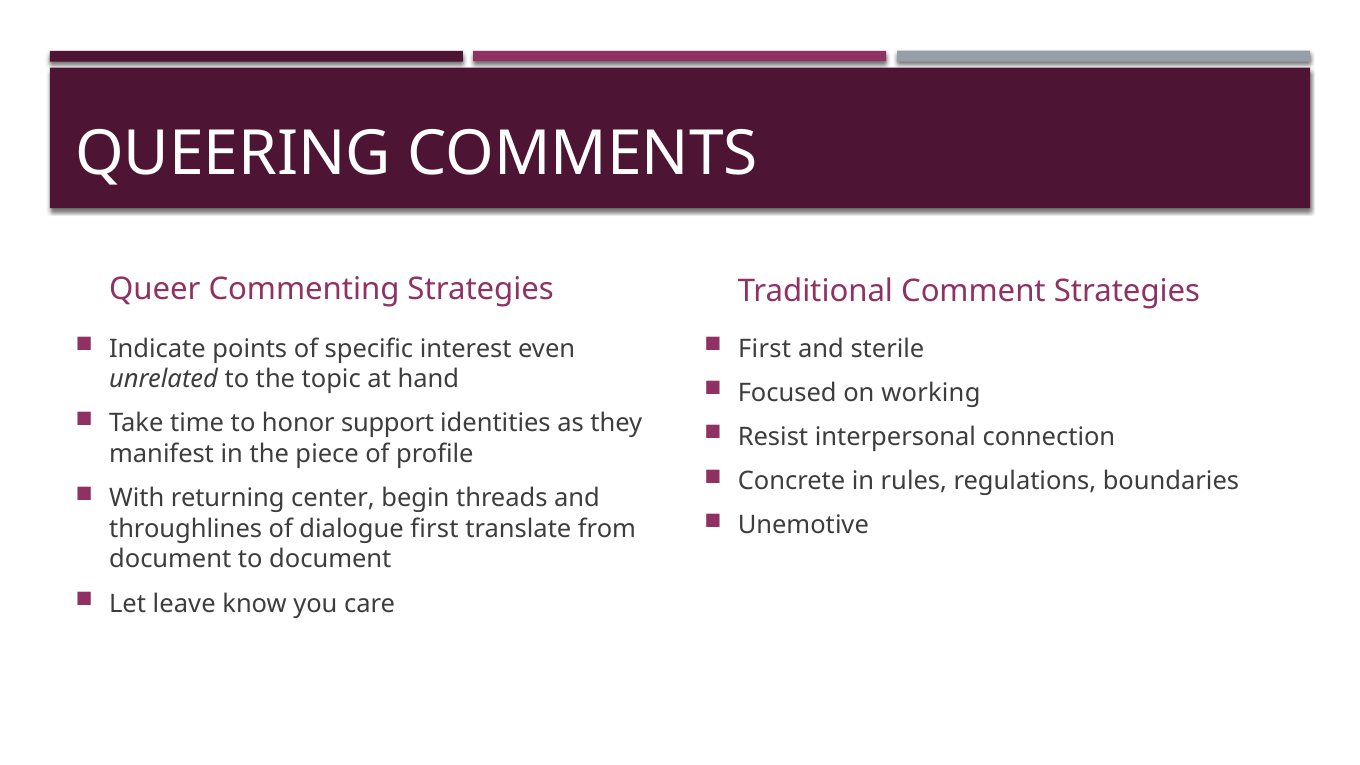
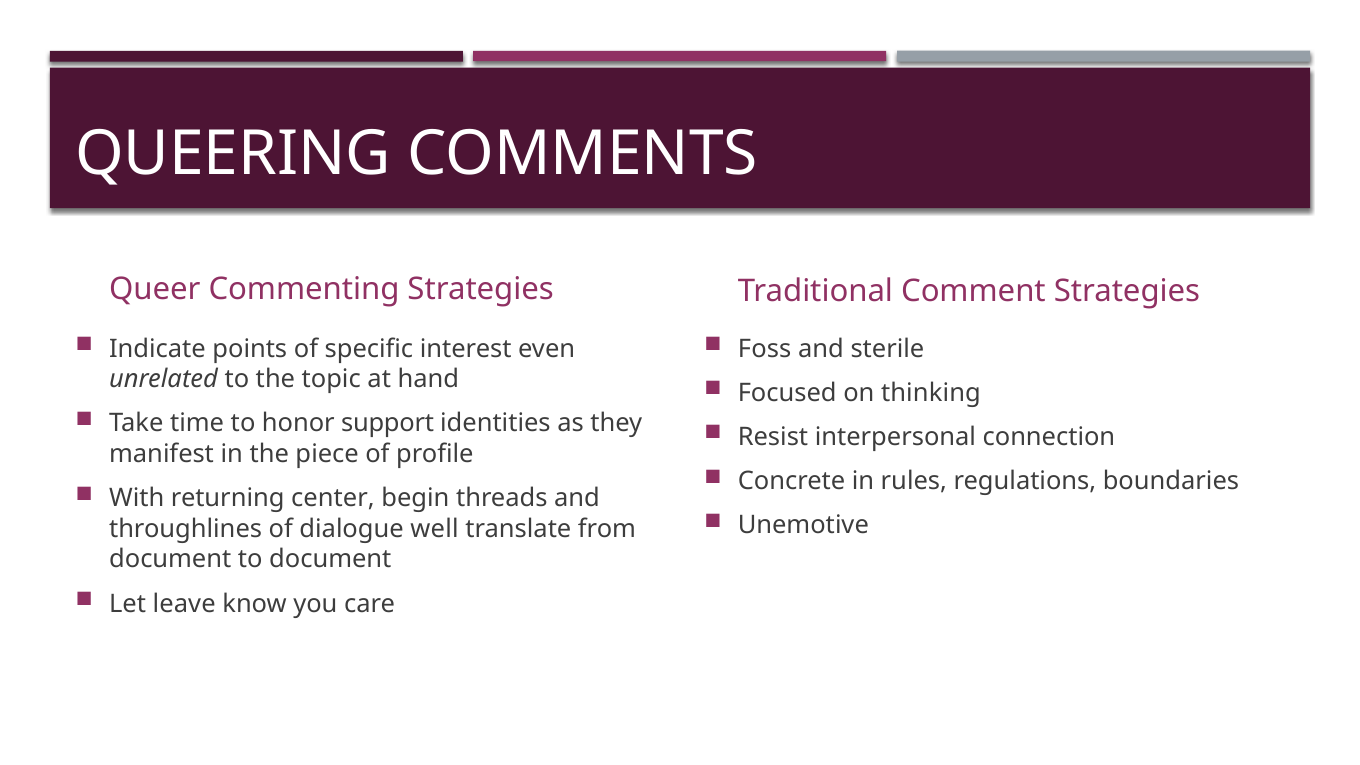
First at (765, 349): First -> Foss
working: working -> thinking
dialogue first: first -> well
